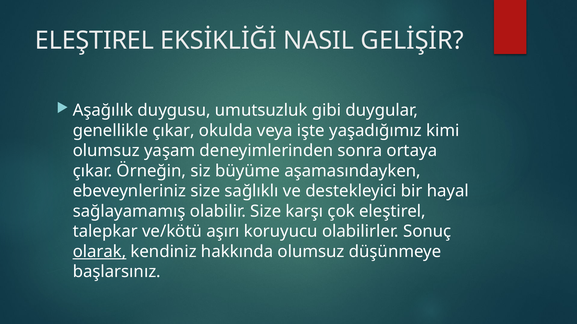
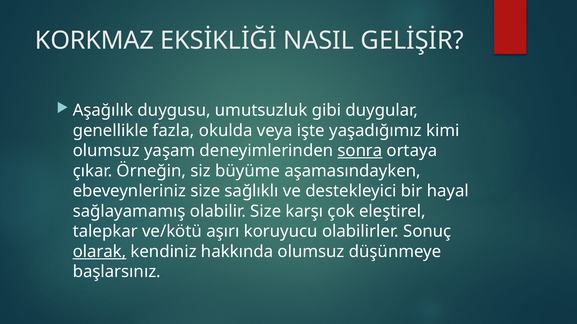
ELEŞTIREL at (94, 41): ELEŞTIREL -> KORKMAZ
genellikle çıkar: çıkar -> fazla
sonra underline: none -> present
